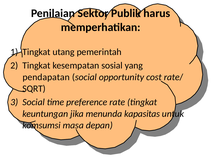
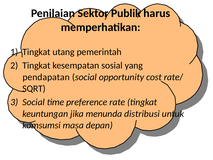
kapasitas: kapasitas -> distribusi
